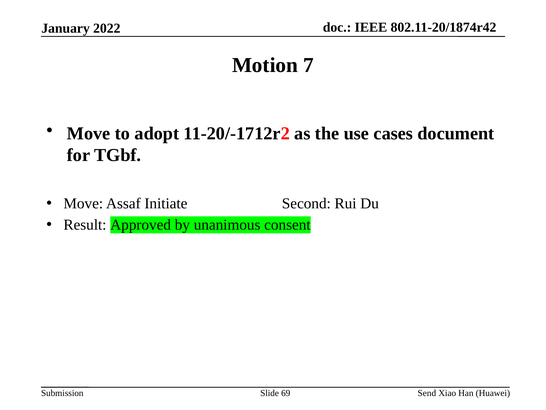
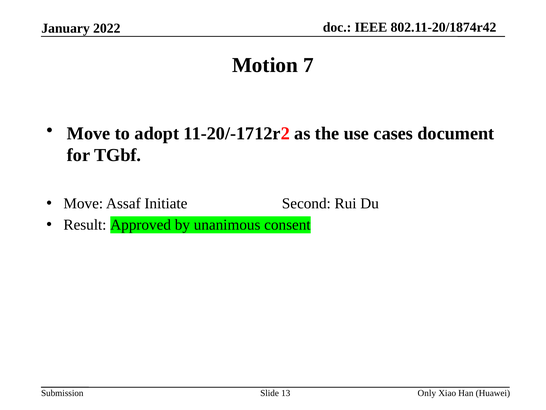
69: 69 -> 13
Send: Send -> Only
